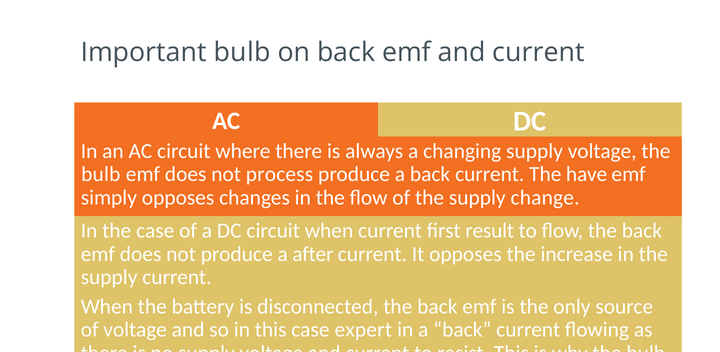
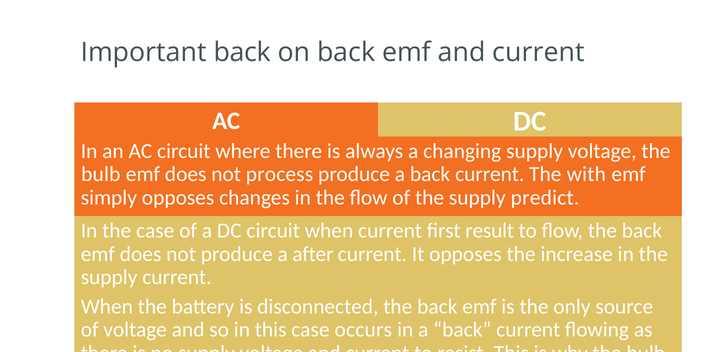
Important bulb: bulb -> back
have: have -> with
change: change -> predict
expert: expert -> occurs
